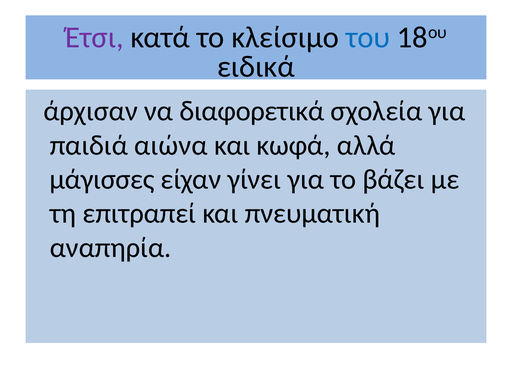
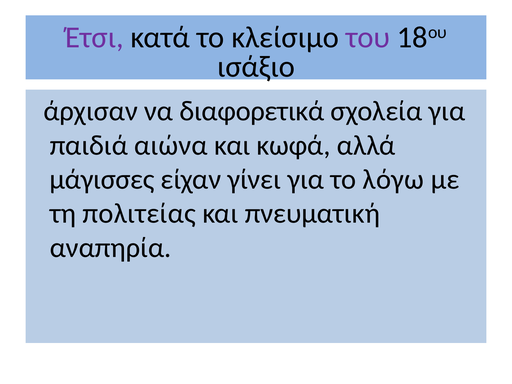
του colour: blue -> purple
ειδικά: ειδικά -> ισάξιο
βάζει: βάζει -> λόγω
επιτραπεί: επιτραπεί -> πολιτείας
